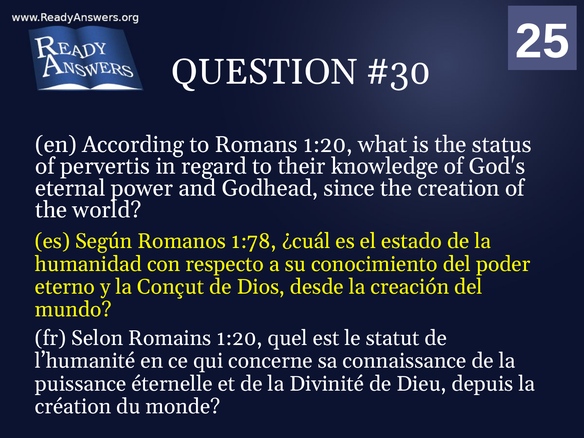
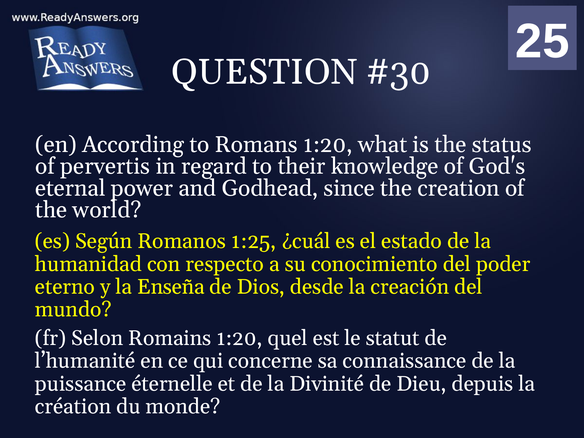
1:78: 1:78 -> 1:25
Conçut: Conçut -> Enseña
